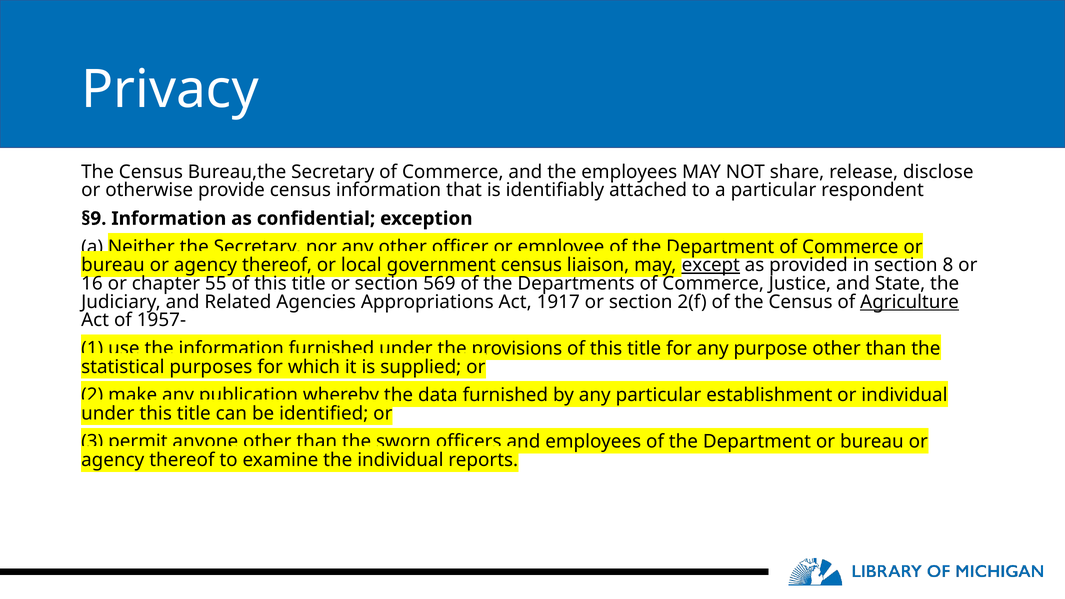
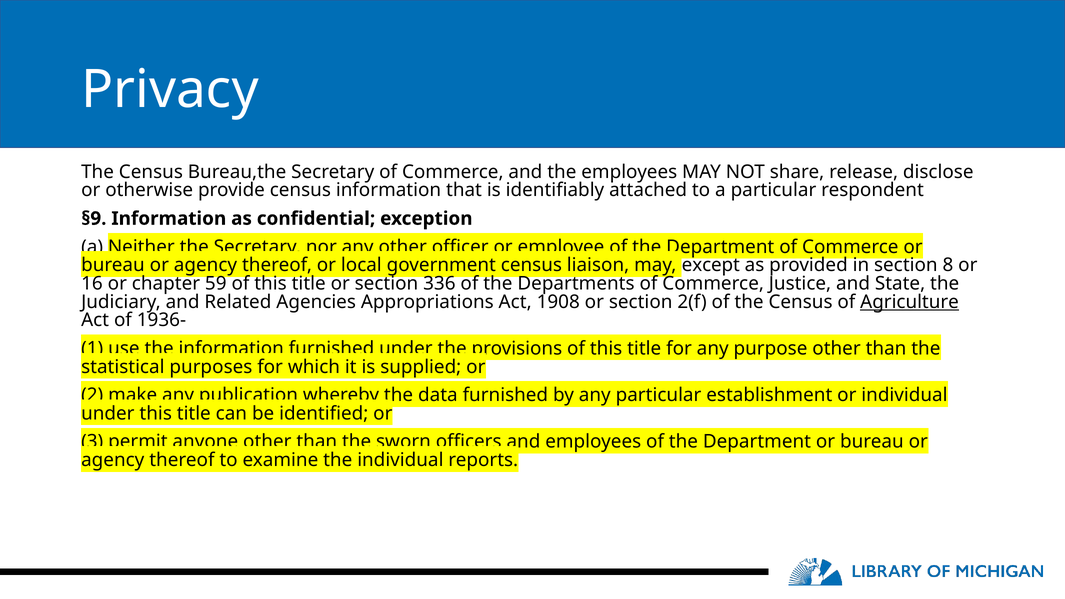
except underline: present -> none
55: 55 -> 59
569: 569 -> 336
1917: 1917 -> 1908
1957-: 1957- -> 1936-
